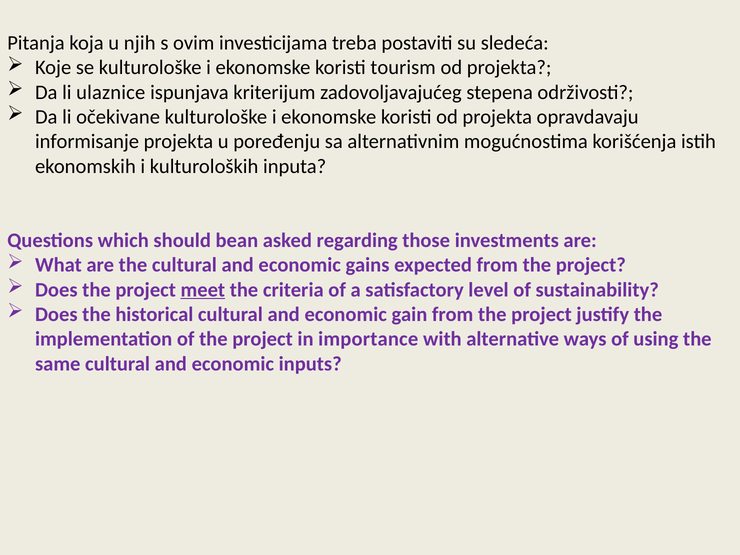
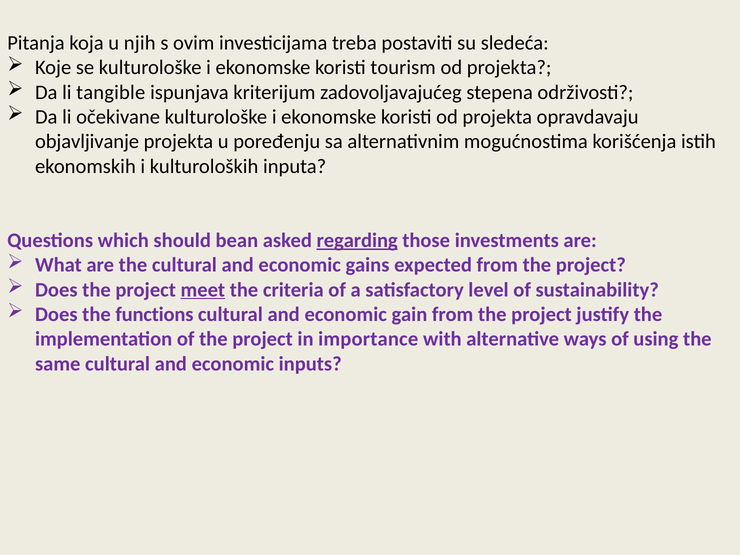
ulaznice: ulaznice -> tangible
informisanje: informisanje -> objavljivanje
regarding underline: none -> present
historical: historical -> functions
